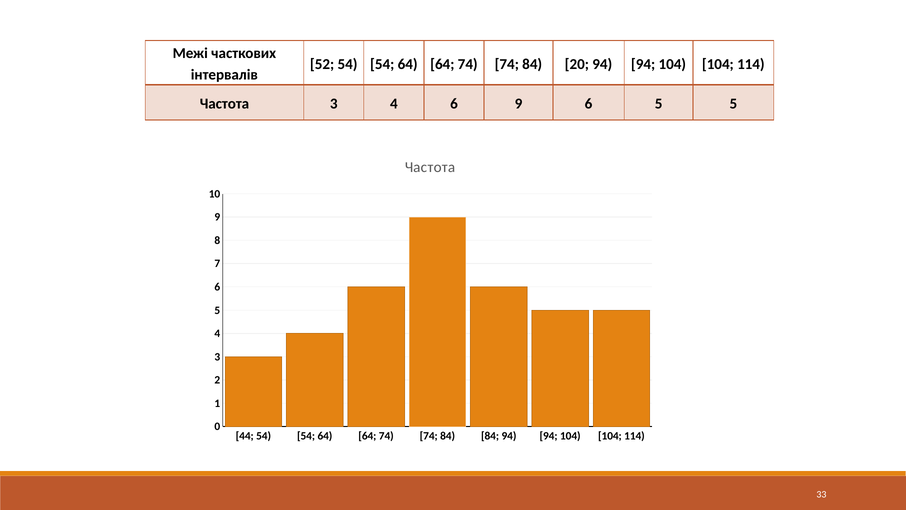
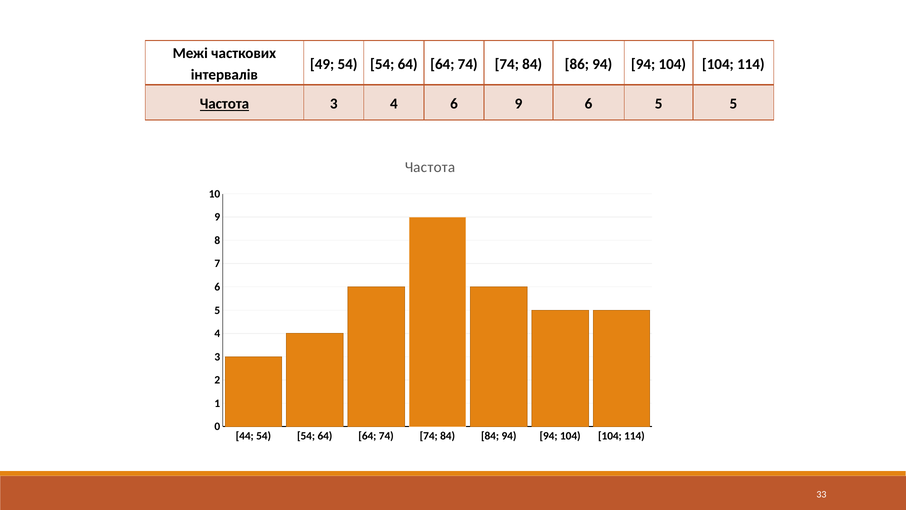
52: 52 -> 49
20: 20 -> 86
Частота at (224, 104) underline: none -> present
